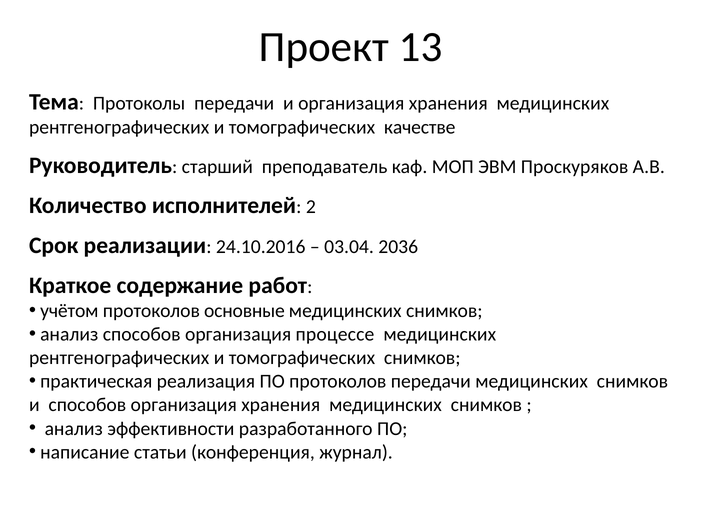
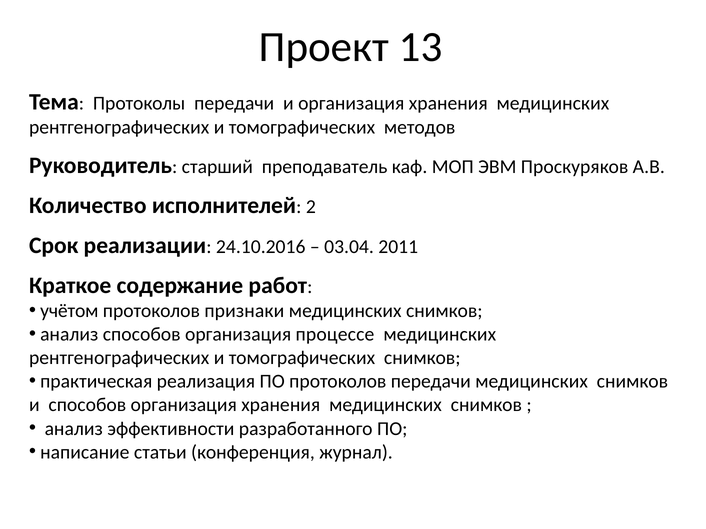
качестве: качестве -> методов
2036: 2036 -> 2011
основные: основные -> признаки
